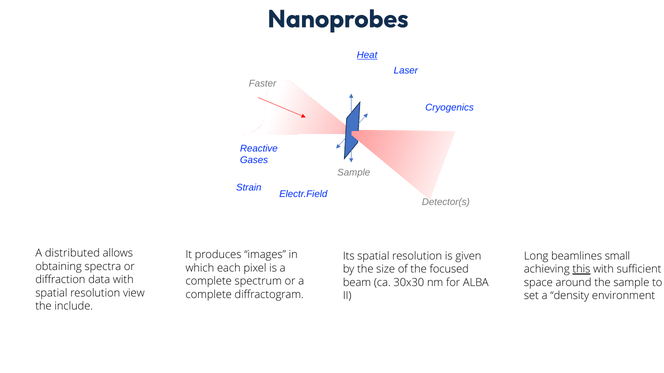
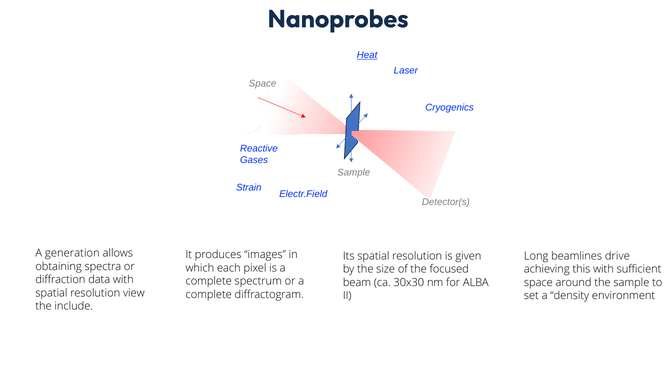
Faster at (263, 84): Faster -> Space
distributed: distributed -> generation
small: small -> drive
this underline: present -> none
